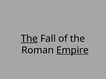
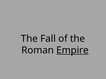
The at (29, 39) underline: present -> none
